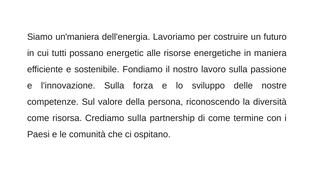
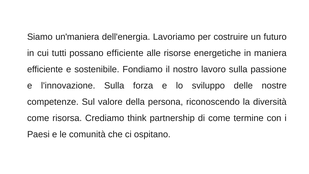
possano energetic: energetic -> efficiente
Crediamo sulla: sulla -> think
